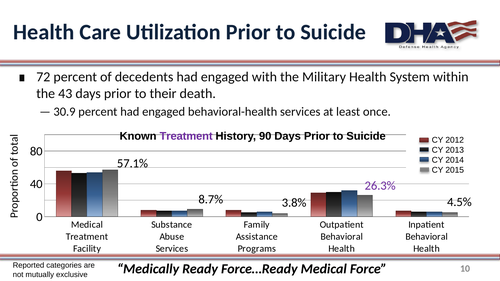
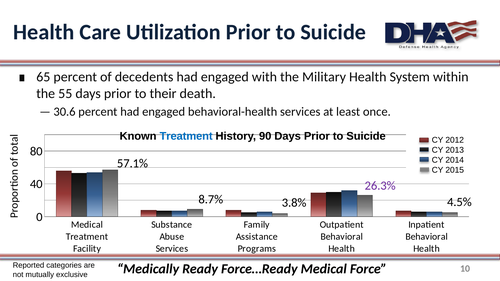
72: 72 -> 65
43: 43 -> 55
30.9: 30.9 -> 30.6
Treatment at (186, 136) colour: purple -> blue
